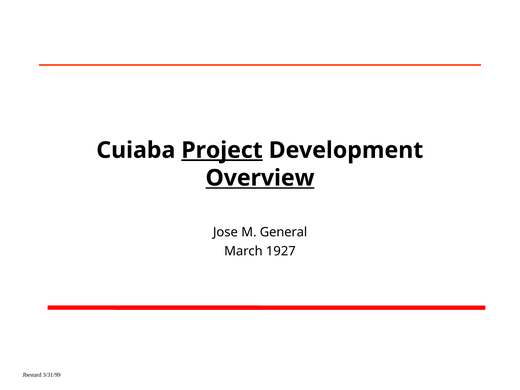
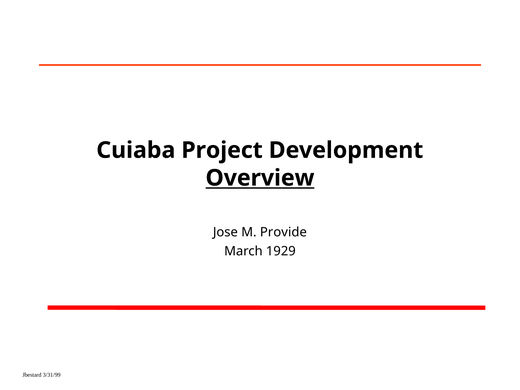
Project underline: present -> none
General: General -> Provide
1927: 1927 -> 1929
